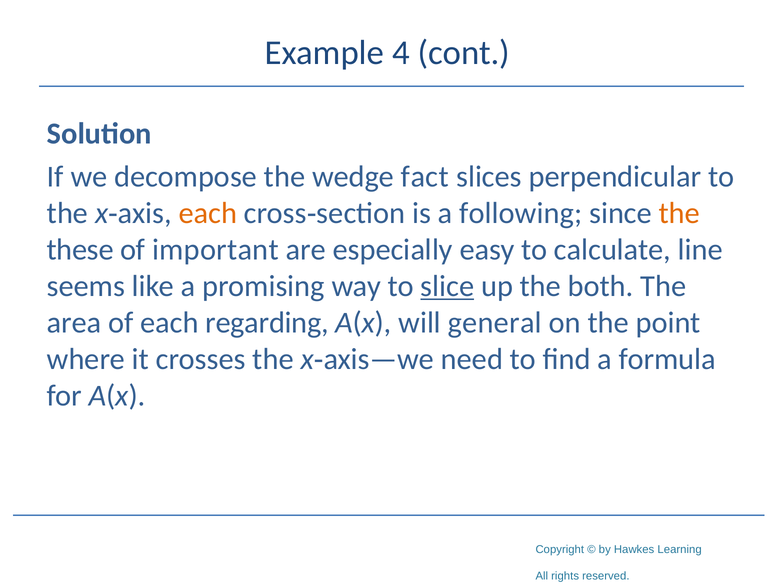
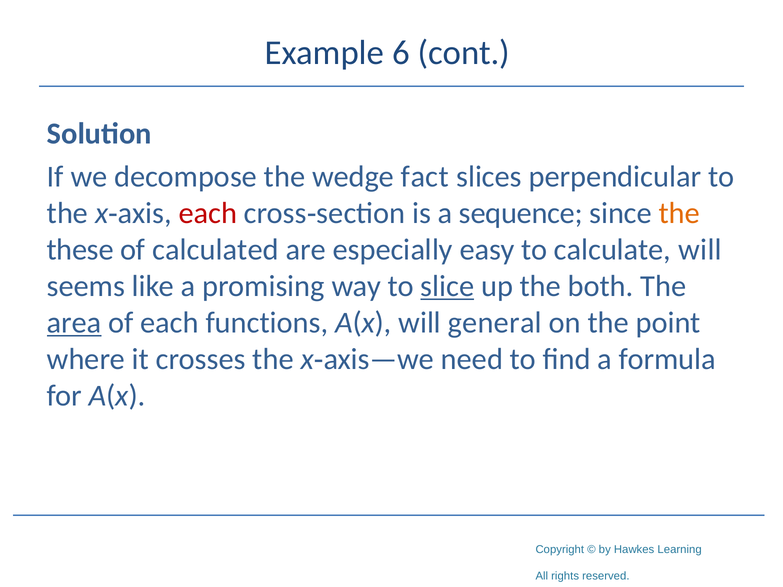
4: 4 -> 6
each at (208, 213) colour: orange -> red
following: following -> sequence
important: important -> calculated
calculate line: line -> will
area underline: none -> present
regarding: regarding -> functions
